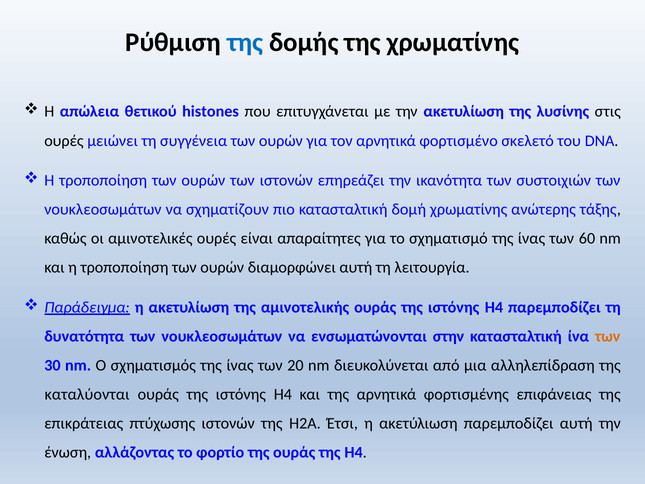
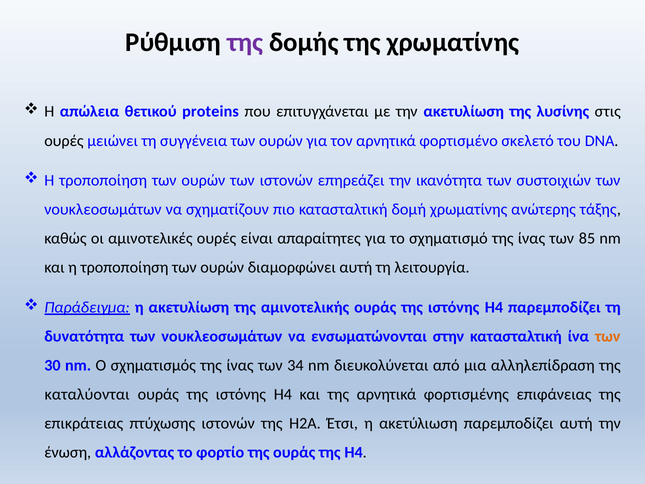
της at (245, 42) colour: blue -> purple
histones: histones -> proteins
60: 60 -> 85
20: 20 -> 34
